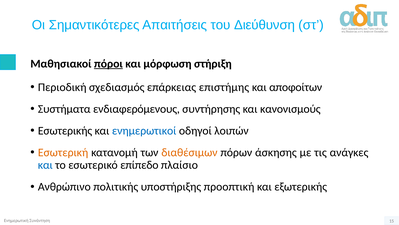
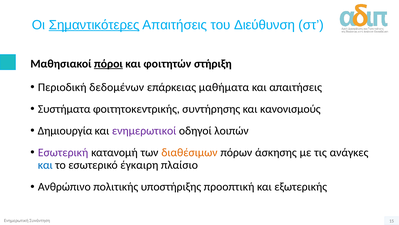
Σημαντικότερες underline: none -> present
μόρφωση: μόρφωση -> φοιτητών
σχεδιασμός: σχεδιασμός -> δεδομένων
επιστήμης: επιστήμης -> μαθήματα
και αποφοίτων: αποφοίτων -> απαιτήσεις
ενδιαφερόμενους: ενδιαφερόμενους -> φοιτητοκεντρικής
Εσωτερικής: Εσωτερικής -> Δημιουργία
ενημερωτικοί colour: blue -> purple
Εσωτερική colour: orange -> purple
επίπεδο: επίπεδο -> έγκαιρη
